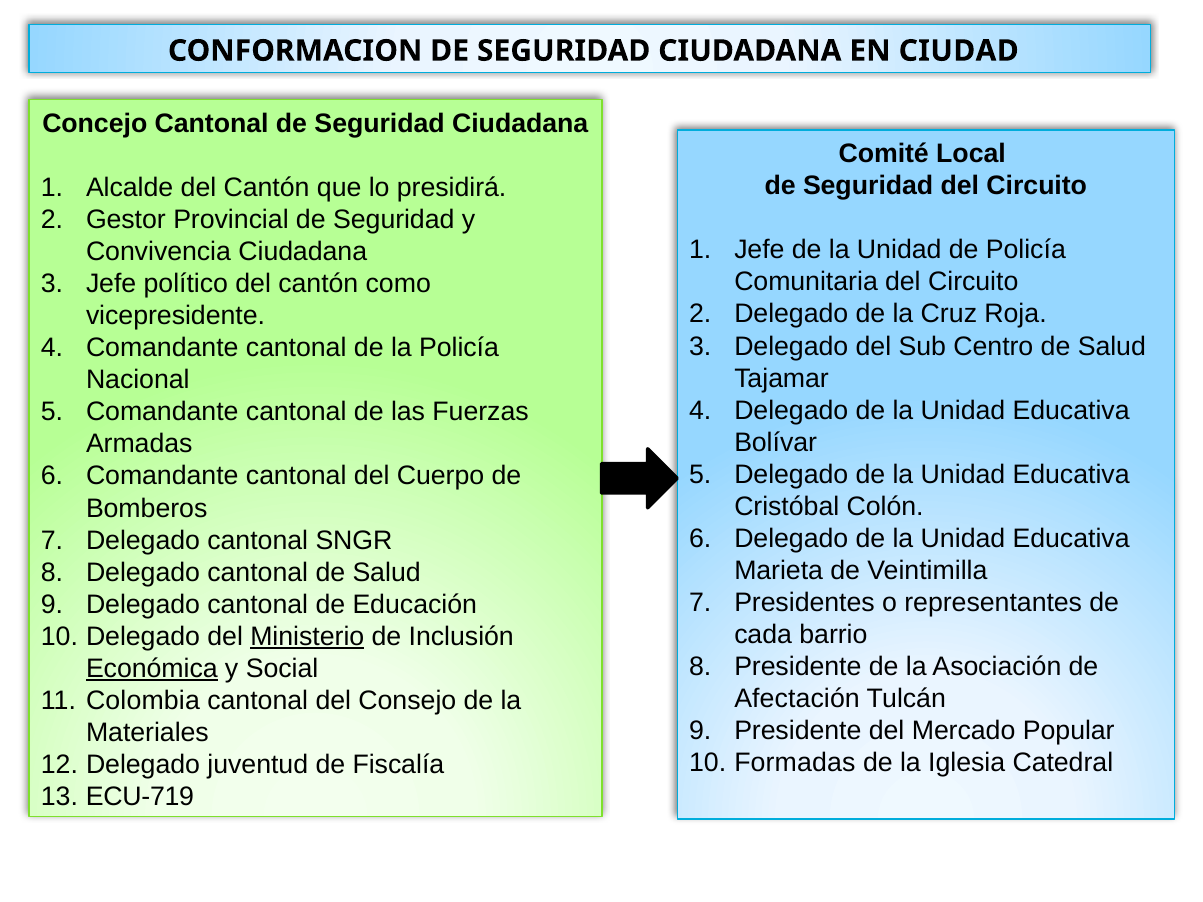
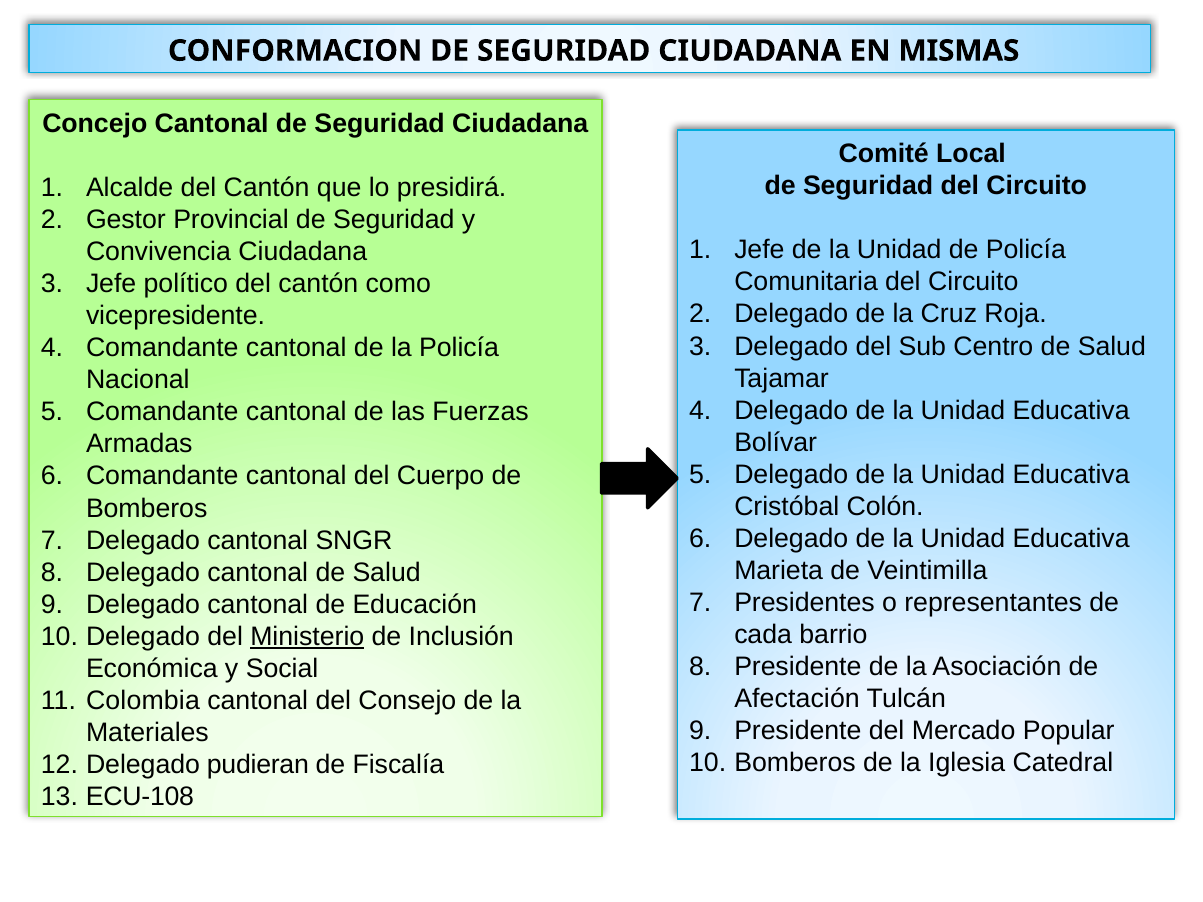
CIUDAD: CIUDAD -> MISMAS
Económica underline: present -> none
Formadas at (795, 763): Formadas -> Bomberos
juventud: juventud -> pudieran
ECU-719: ECU-719 -> ECU-108
